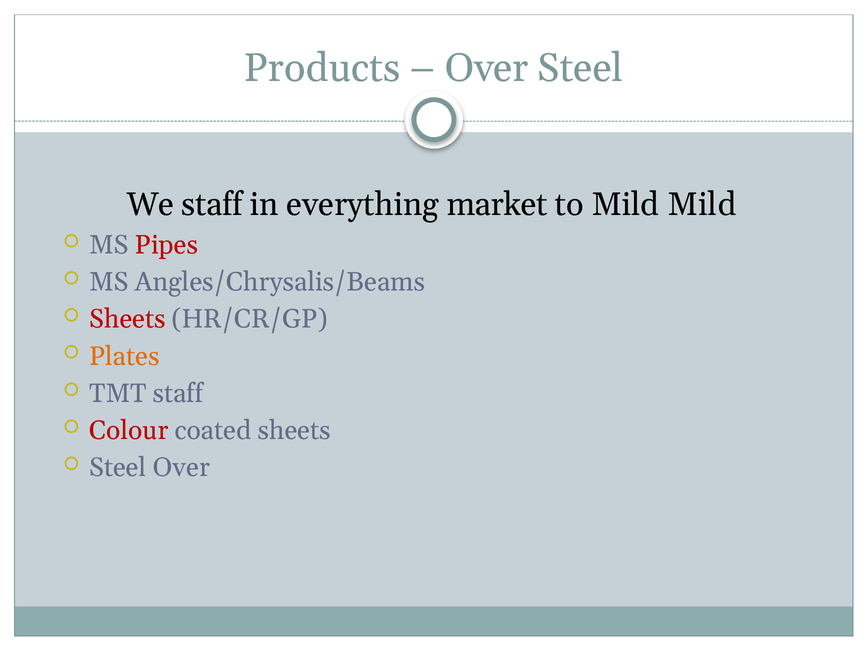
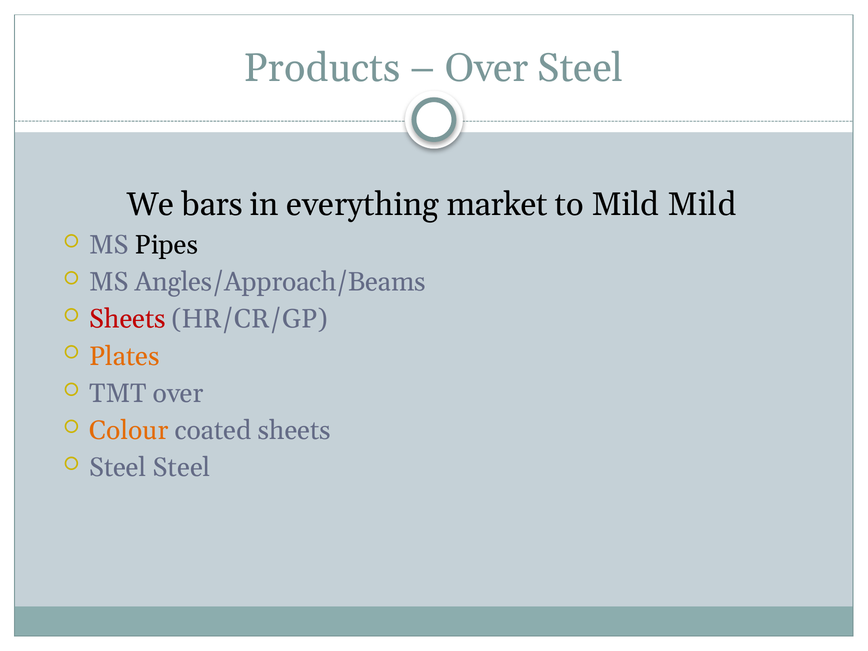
We staff: staff -> bars
Pipes colour: red -> black
Angles/Chrysalis/Beams: Angles/Chrysalis/Beams -> Angles/Approach/Beams
TMT staff: staff -> over
Colour colour: red -> orange
Steel Over: Over -> Steel
